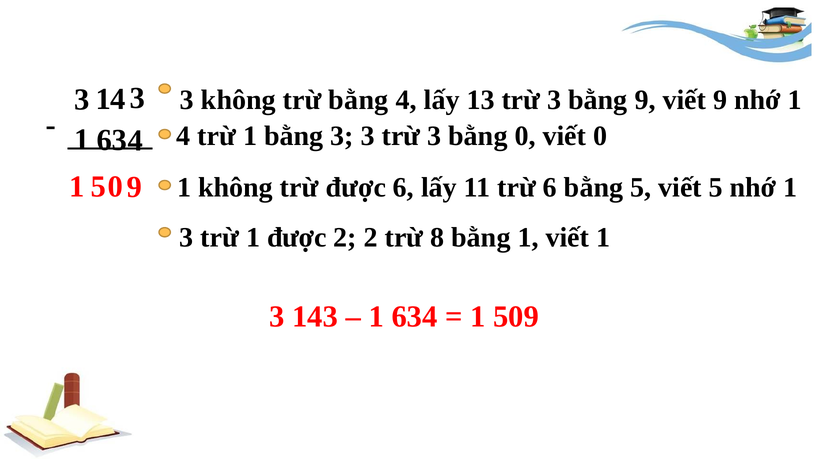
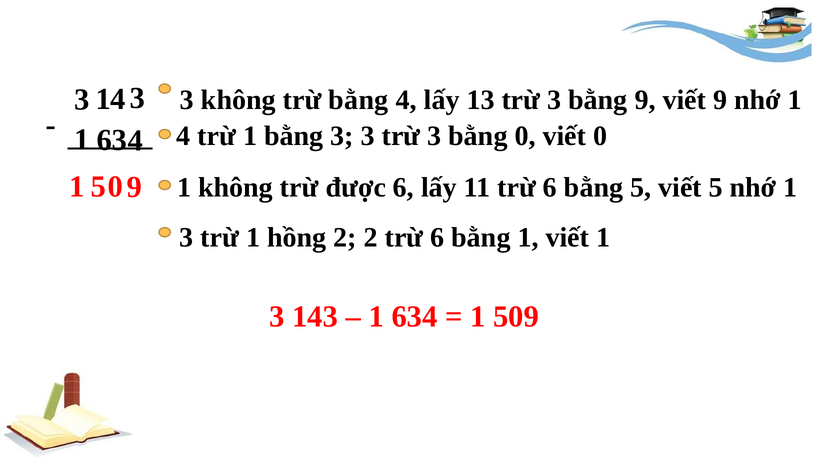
1 được: được -> hồng
2 trừ 8: 8 -> 6
